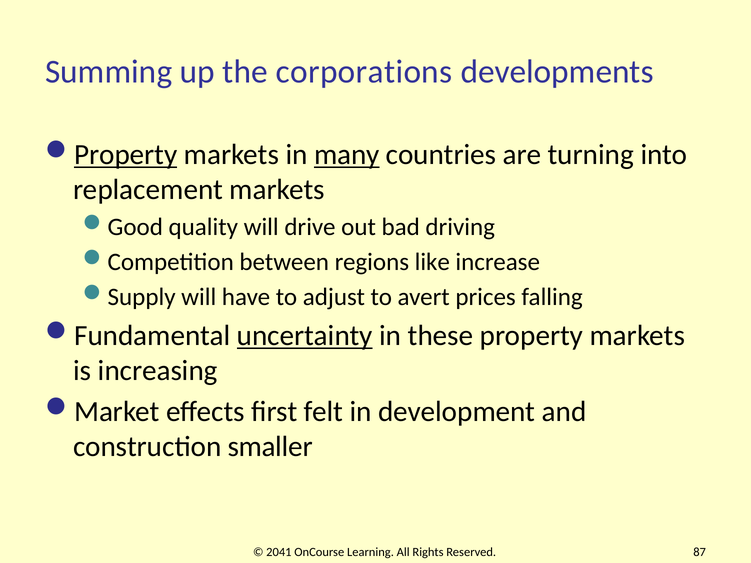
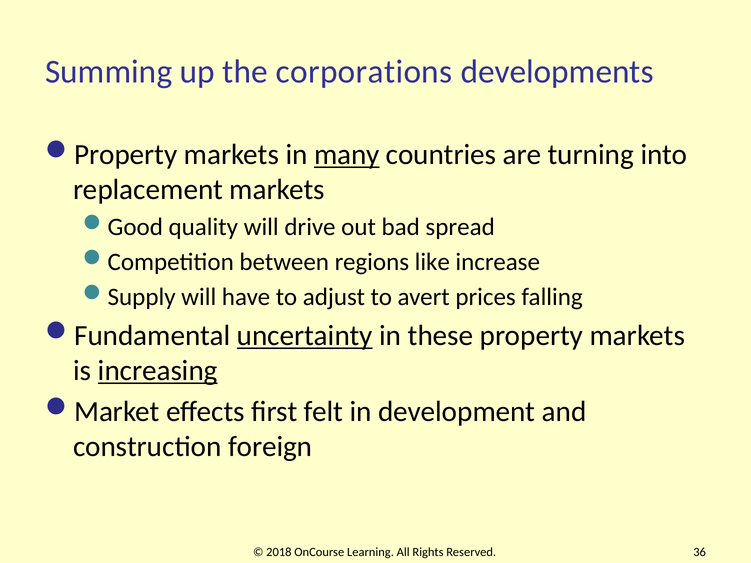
Property at (126, 155) underline: present -> none
driving: driving -> spread
increasing underline: none -> present
smaller: smaller -> foreign
2041: 2041 -> 2018
87: 87 -> 36
